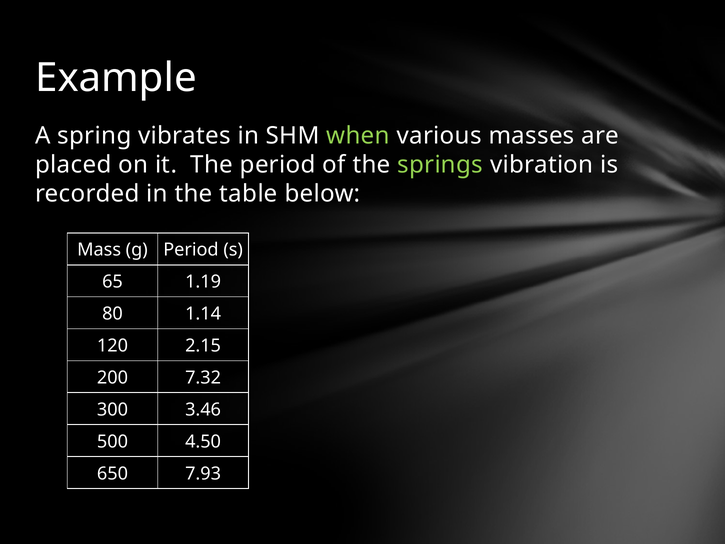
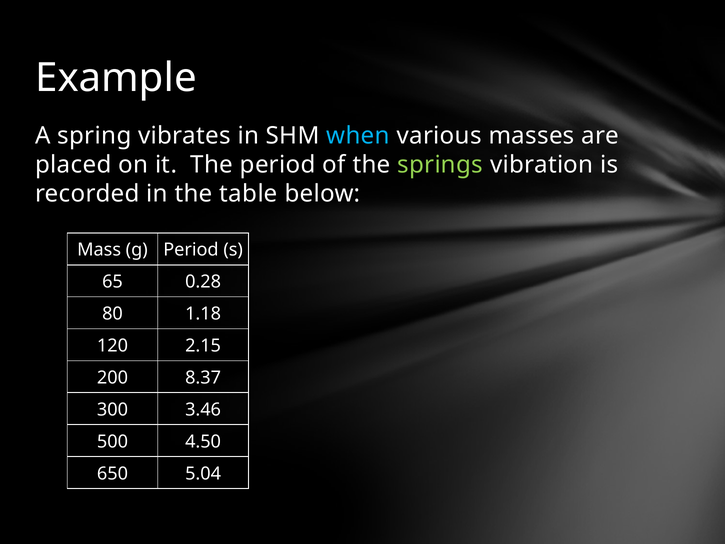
when colour: light green -> light blue
1.19: 1.19 -> 0.28
1.14: 1.14 -> 1.18
7.32: 7.32 -> 8.37
7.93: 7.93 -> 5.04
